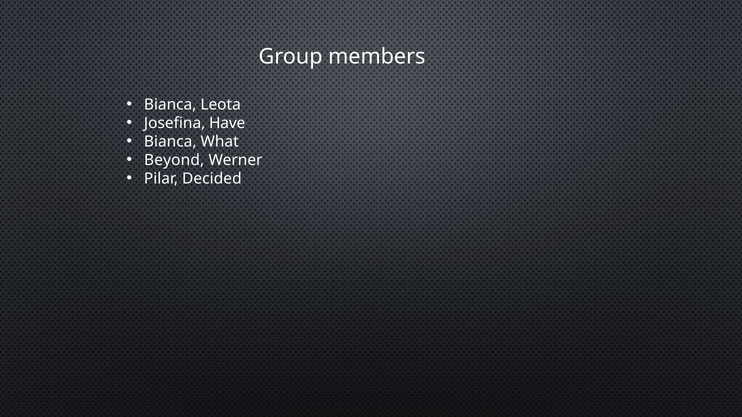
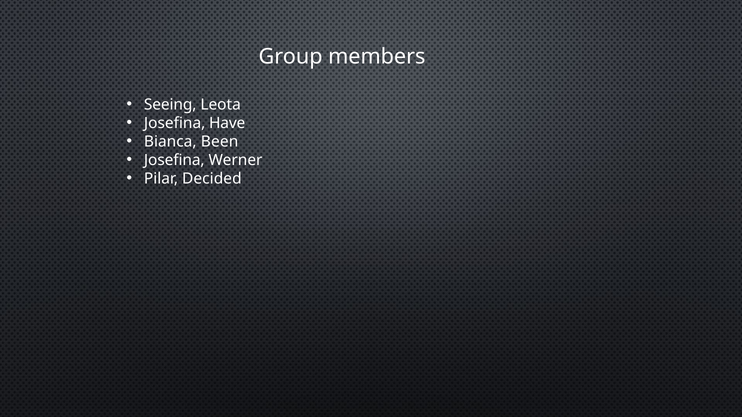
Bianca at (170, 105): Bianca -> Seeing
What: What -> Been
Beyond at (174, 160): Beyond -> Josefina
